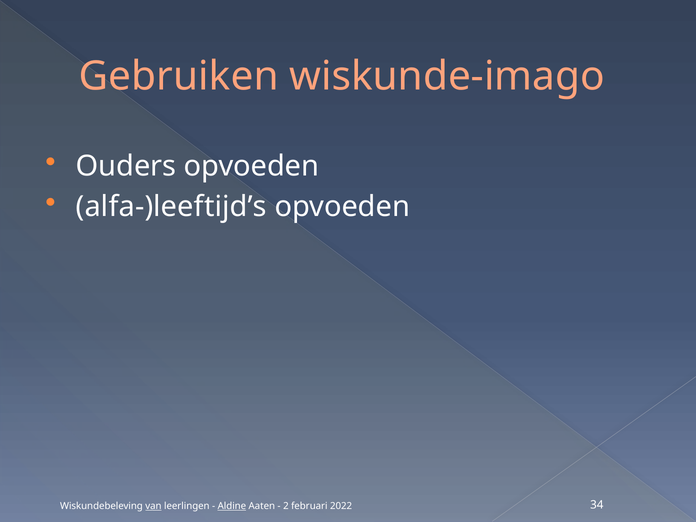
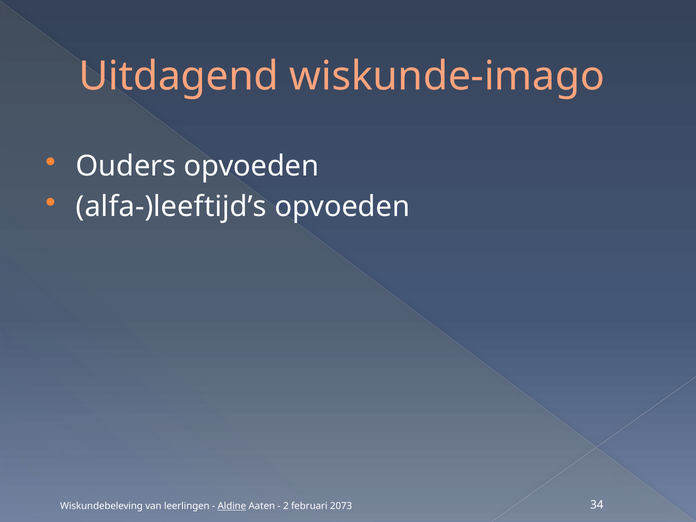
Gebruiken: Gebruiken -> Uitdagend
van underline: present -> none
2022: 2022 -> 2073
